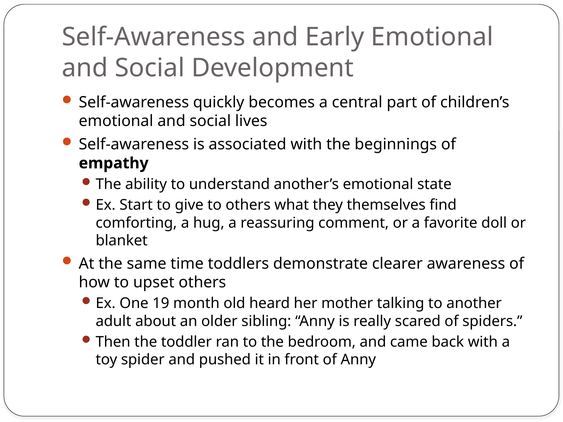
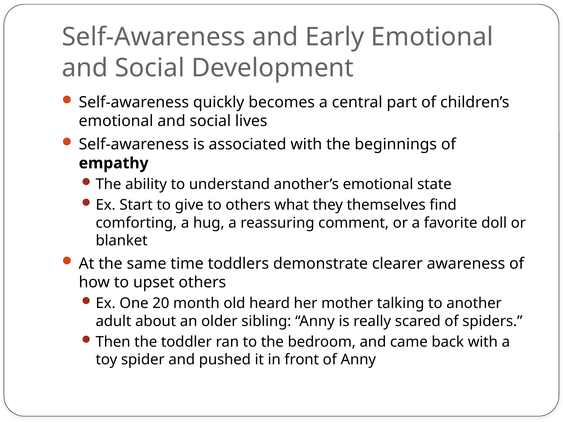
19: 19 -> 20
